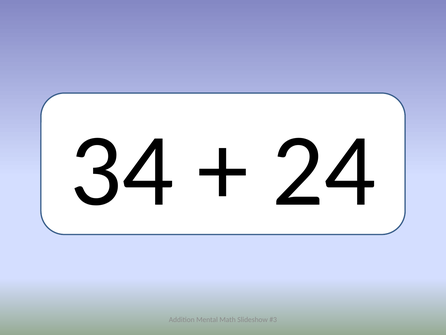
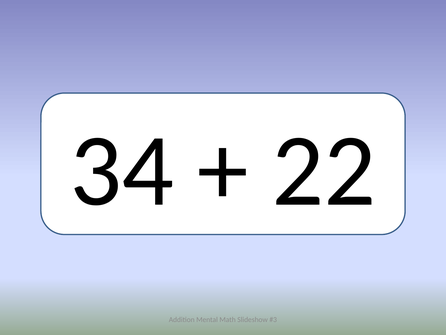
24: 24 -> 22
